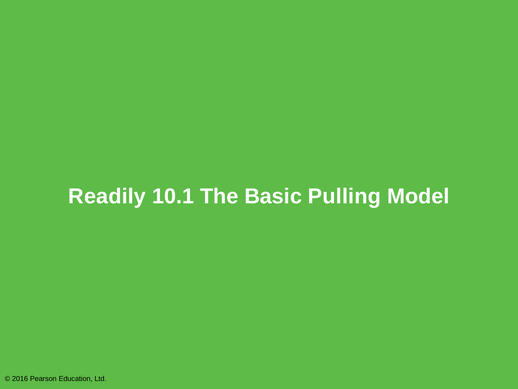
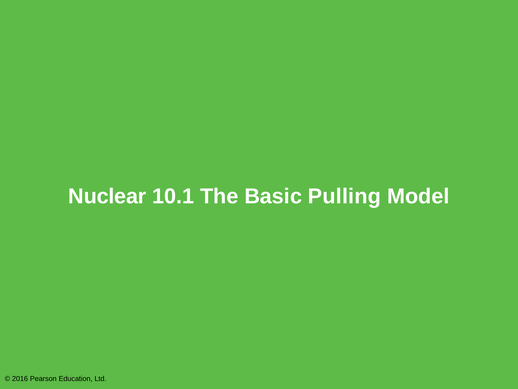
Readily: Readily -> Nuclear
